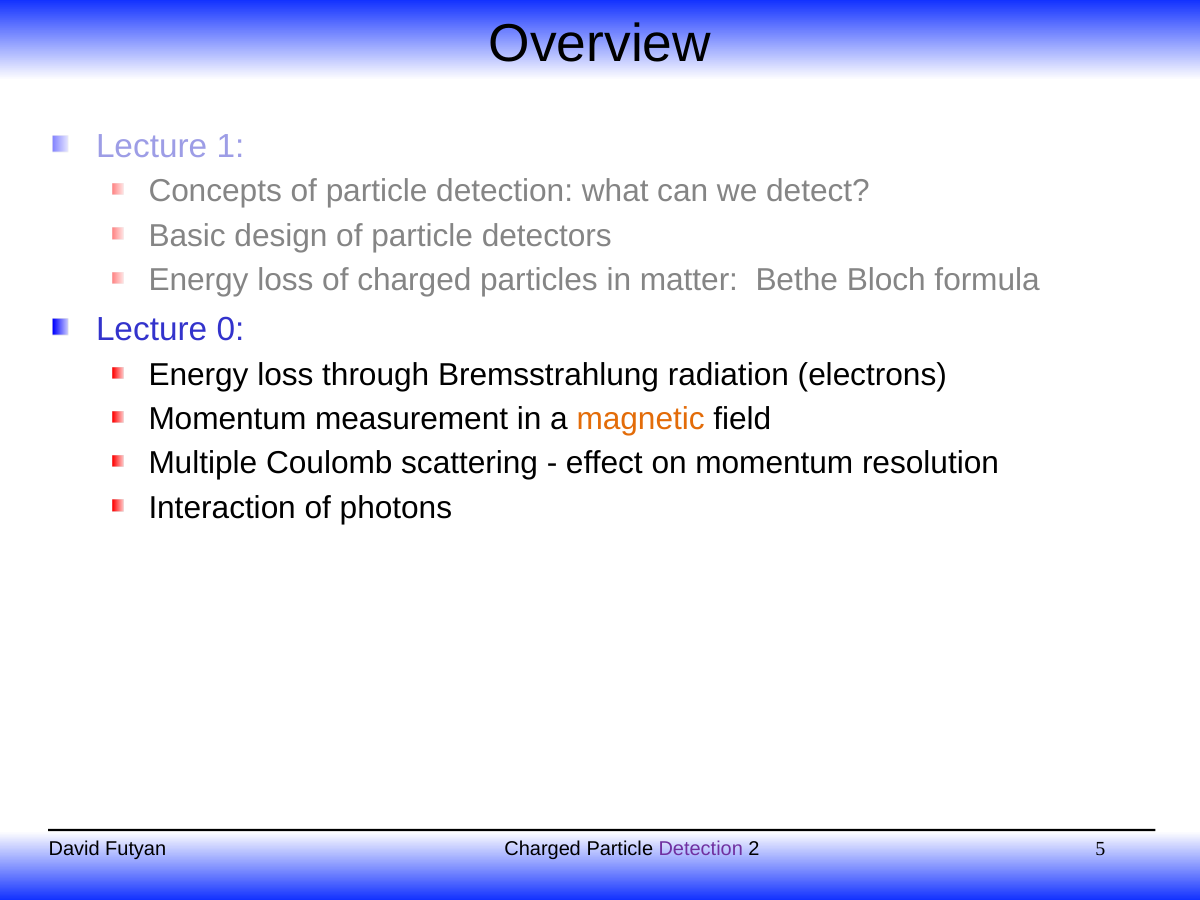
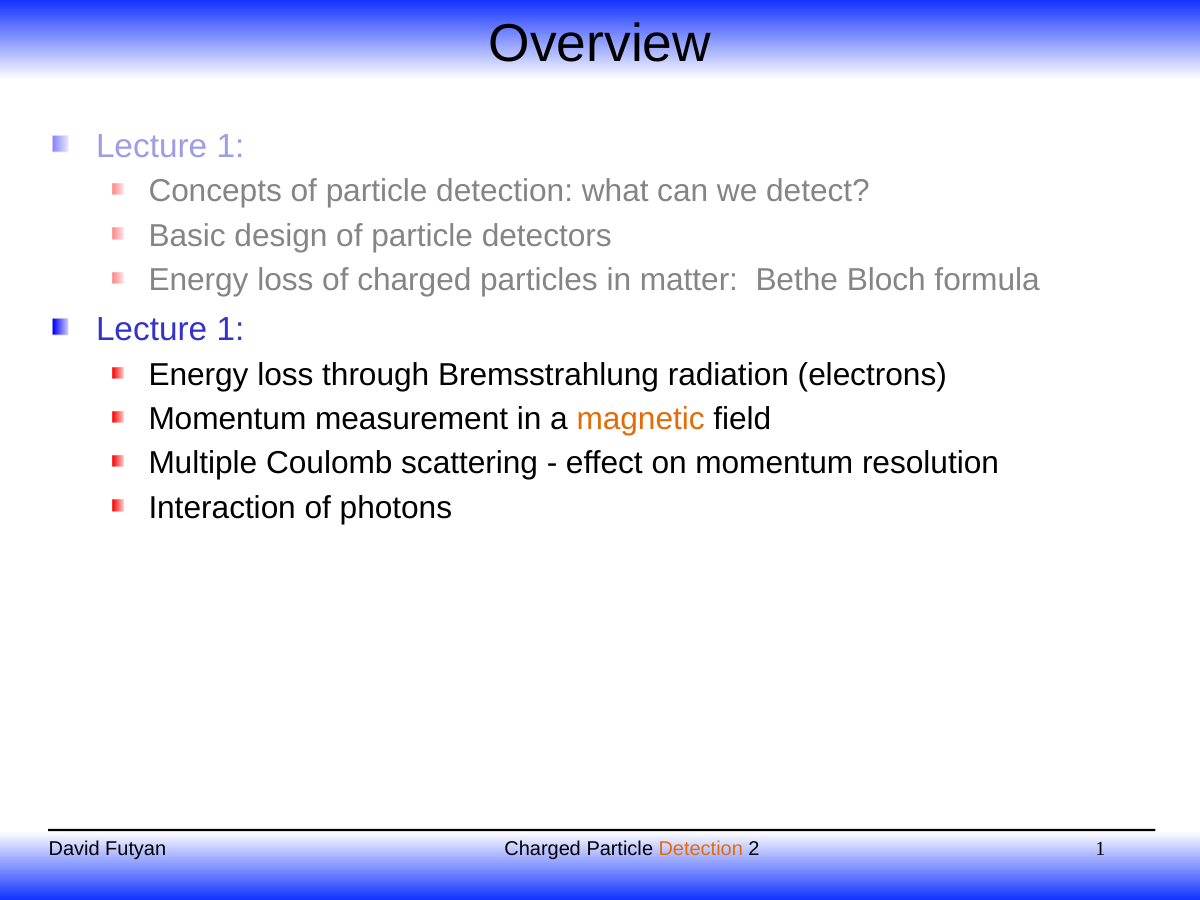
0 at (230, 330): 0 -> 1
Detection at (701, 849) colour: purple -> orange
5 at (1100, 849): 5 -> 1
